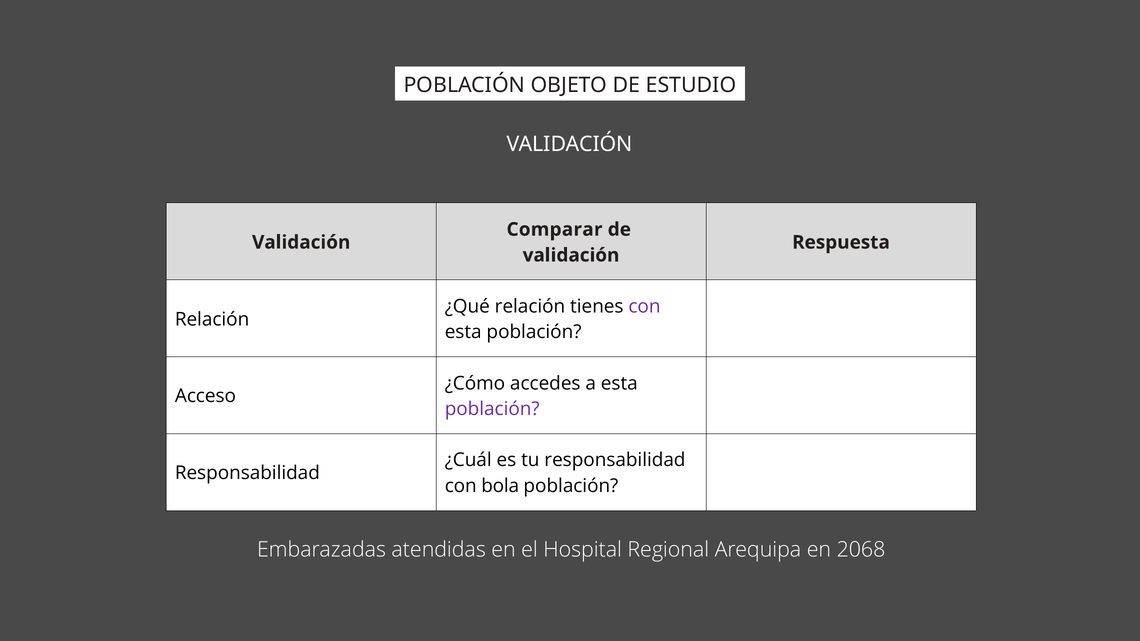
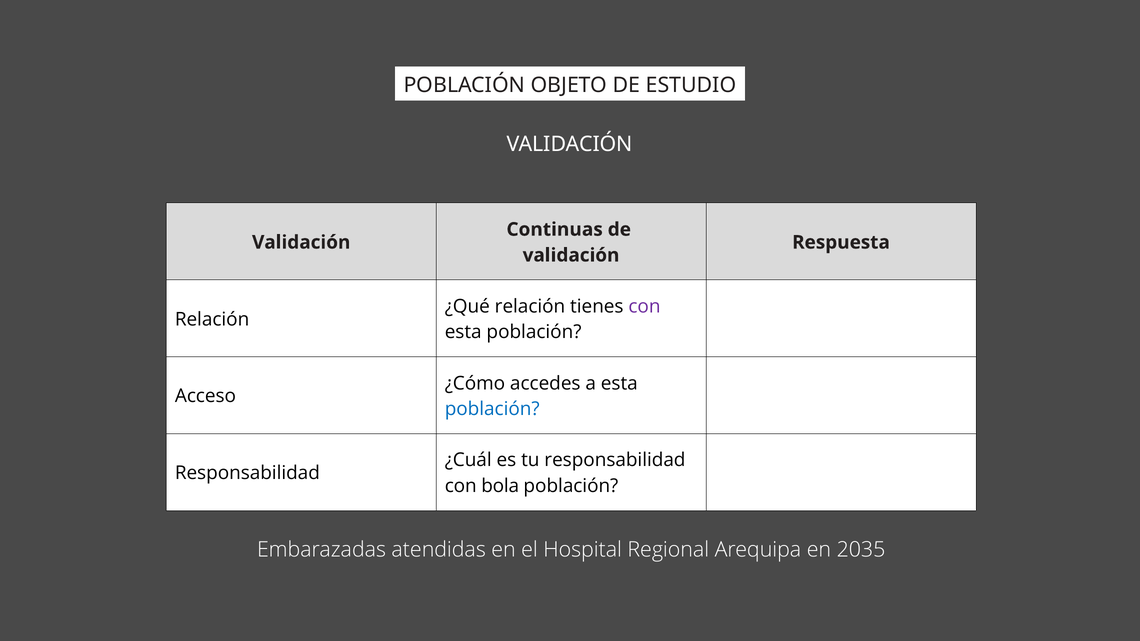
Comparar: Comparar -> Continuas
población at (492, 409) colour: purple -> blue
2068: 2068 -> 2035
